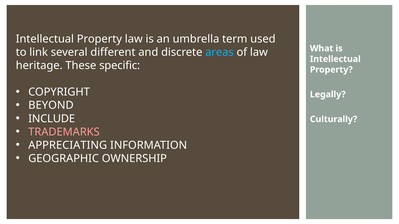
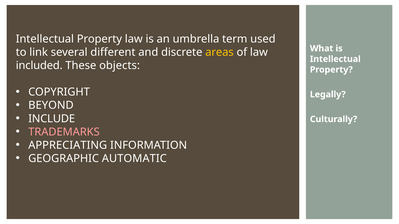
areas colour: light blue -> yellow
heritage: heritage -> included
specific: specific -> objects
OWNERSHIP: OWNERSHIP -> AUTOMATIC
